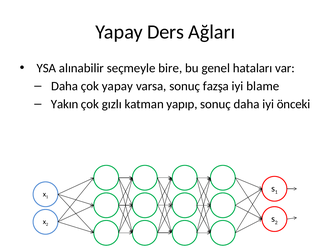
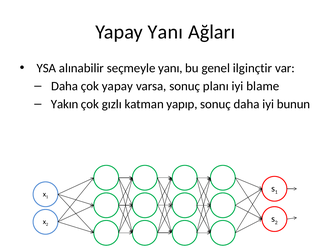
Yapay Ders: Ders -> Yanı
seçmeyle bire: bire -> yanı
hataları: hataları -> ilginçtir
fazşa: fazşa -> planı
önceki: önceki -> bunun
